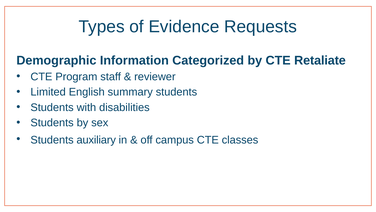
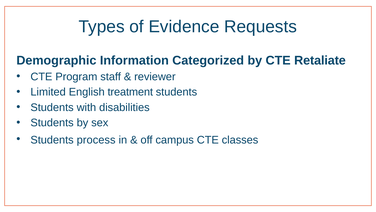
summary: summary -> treatment
auxiliary: auxiliary -> process
